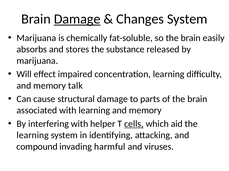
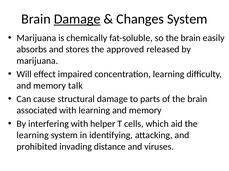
substance: substance -> approved
cells underline: present -> none
compound: compound -> prohibited
harmful: harmful -> distance
